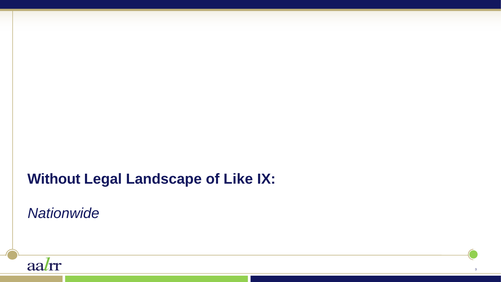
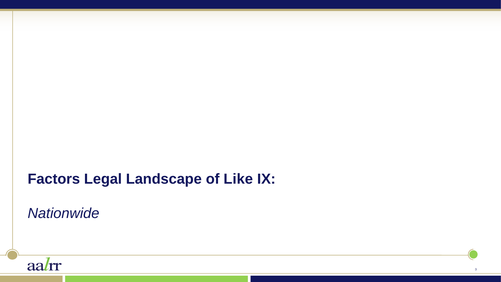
Without: Without -> Factors
